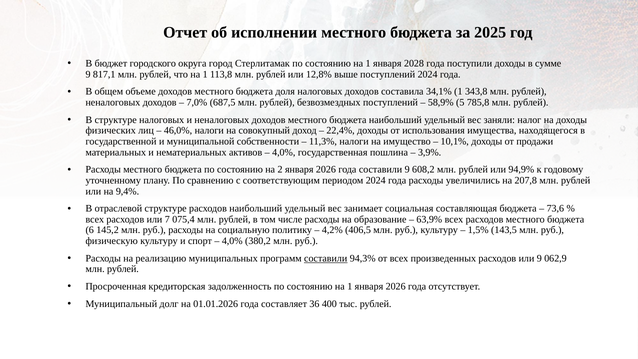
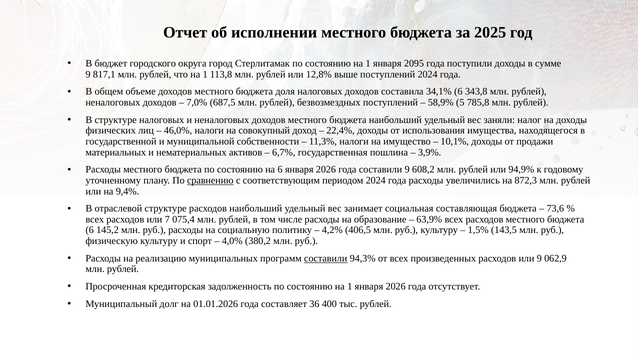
2028: 2028 -> 2095
34,1% 1: 1 -> 6
4,0% at (284, 152): 4,0% -> 6,7%
на 2: 2 -> 6
сравнению underline: none -> present
207,8: 207,8 -> 872,3
